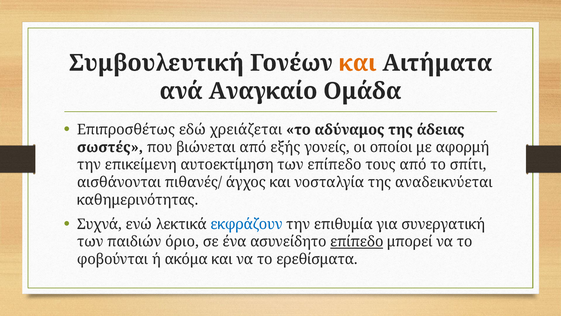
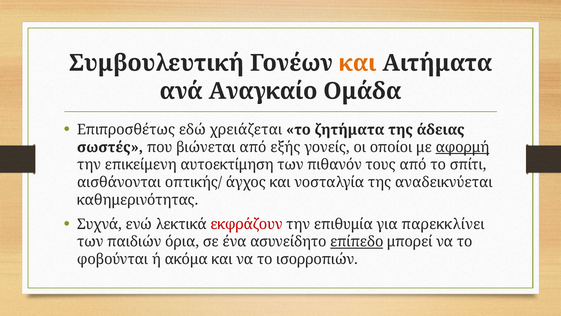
αδύναμος: αδύναμος -> ζητήματα
αφορμή underline: none -> present
των επίπεδο: επίπεδο -> πιθανόν
πιθανές/: πιθανές/ -> οπτικής/
εκφράζουν colour: blue -> red
συνεργατική: συνεργατική -> παρεκκλίνει
όριο: όριο -> όρια
ερεθίσματα: ερεθίσματα -> ισορροπιών
